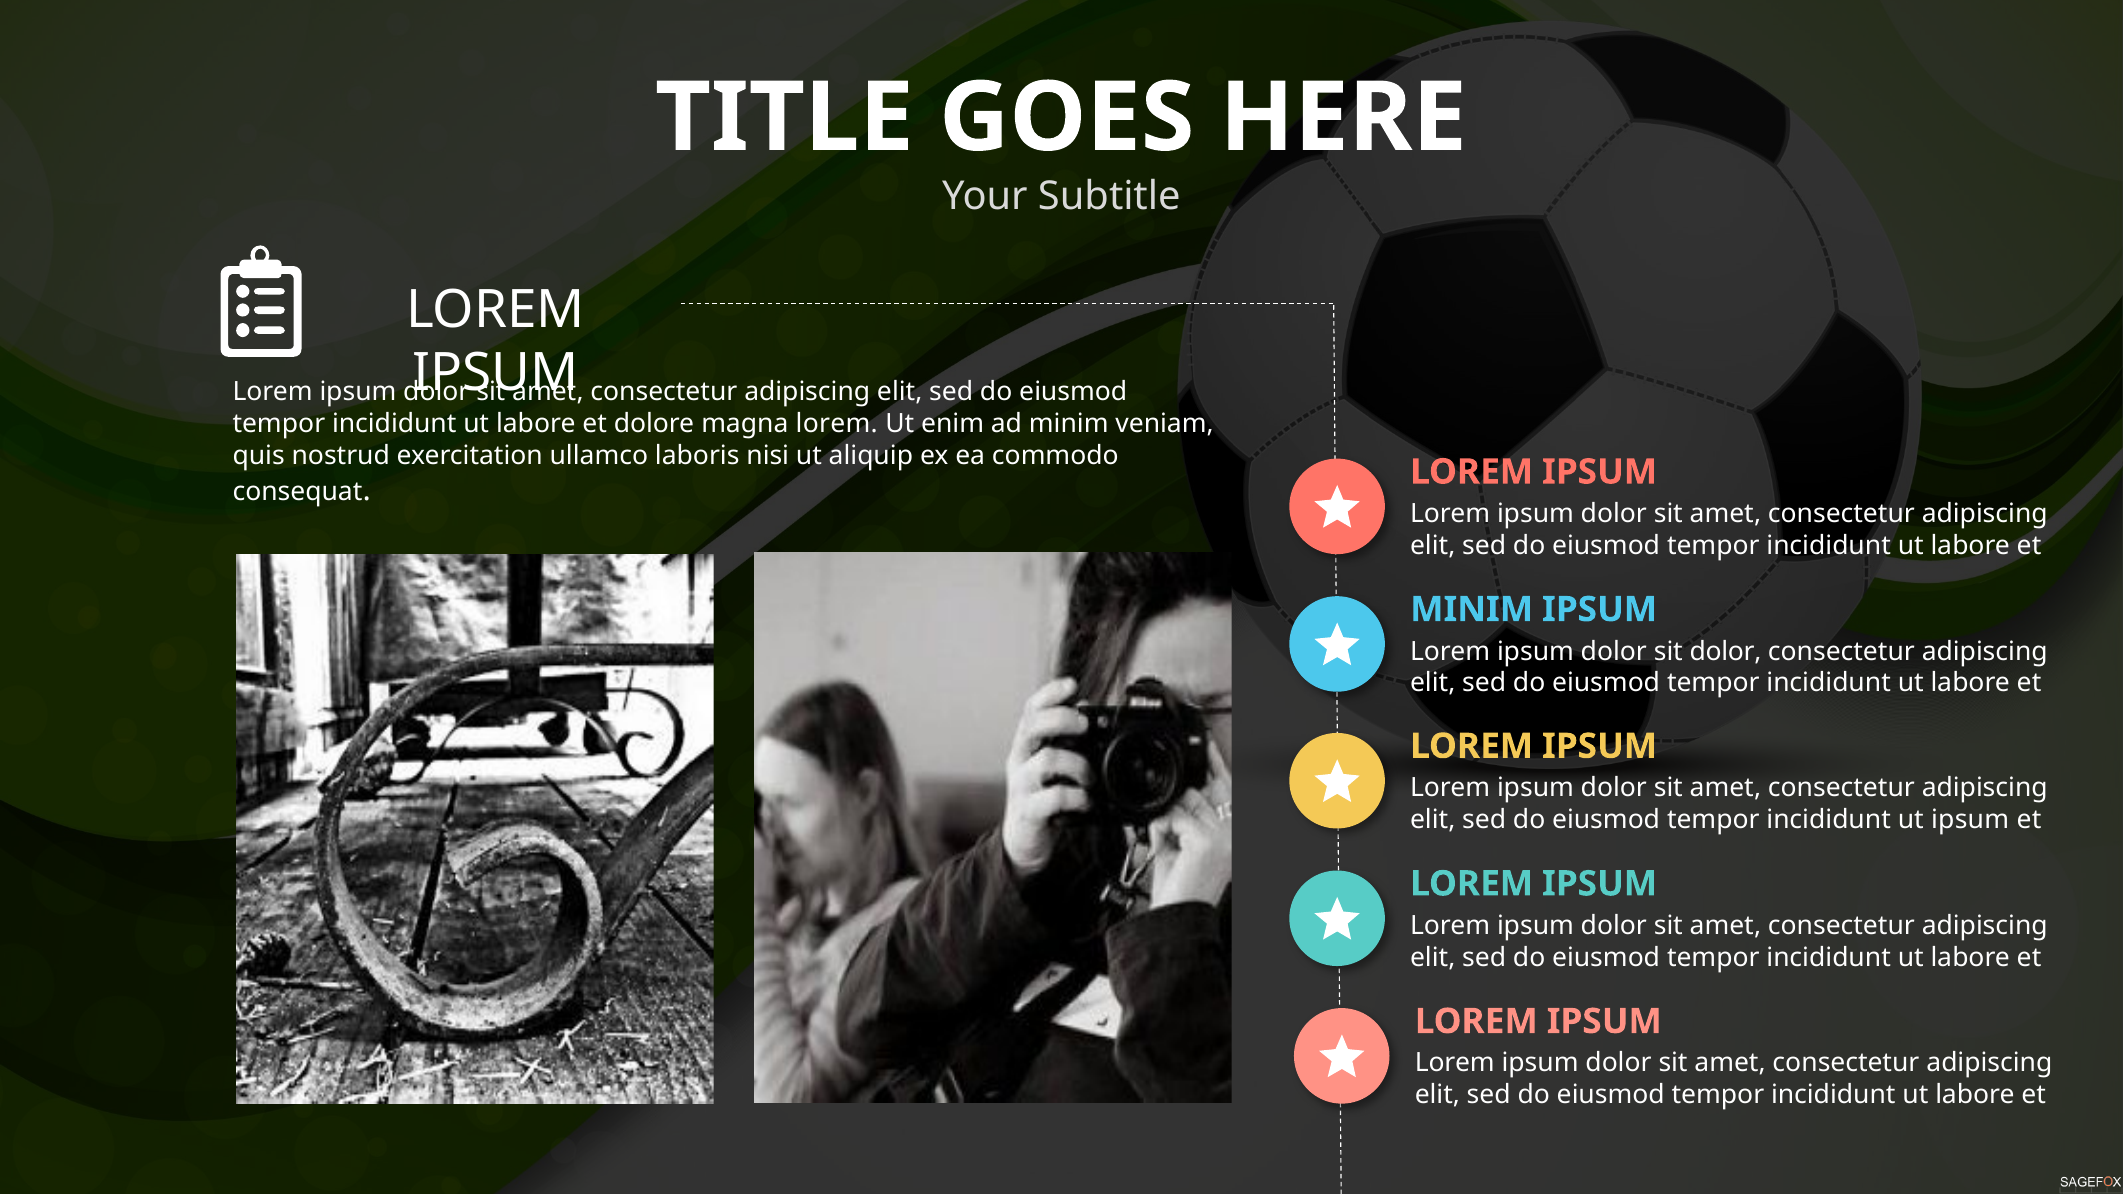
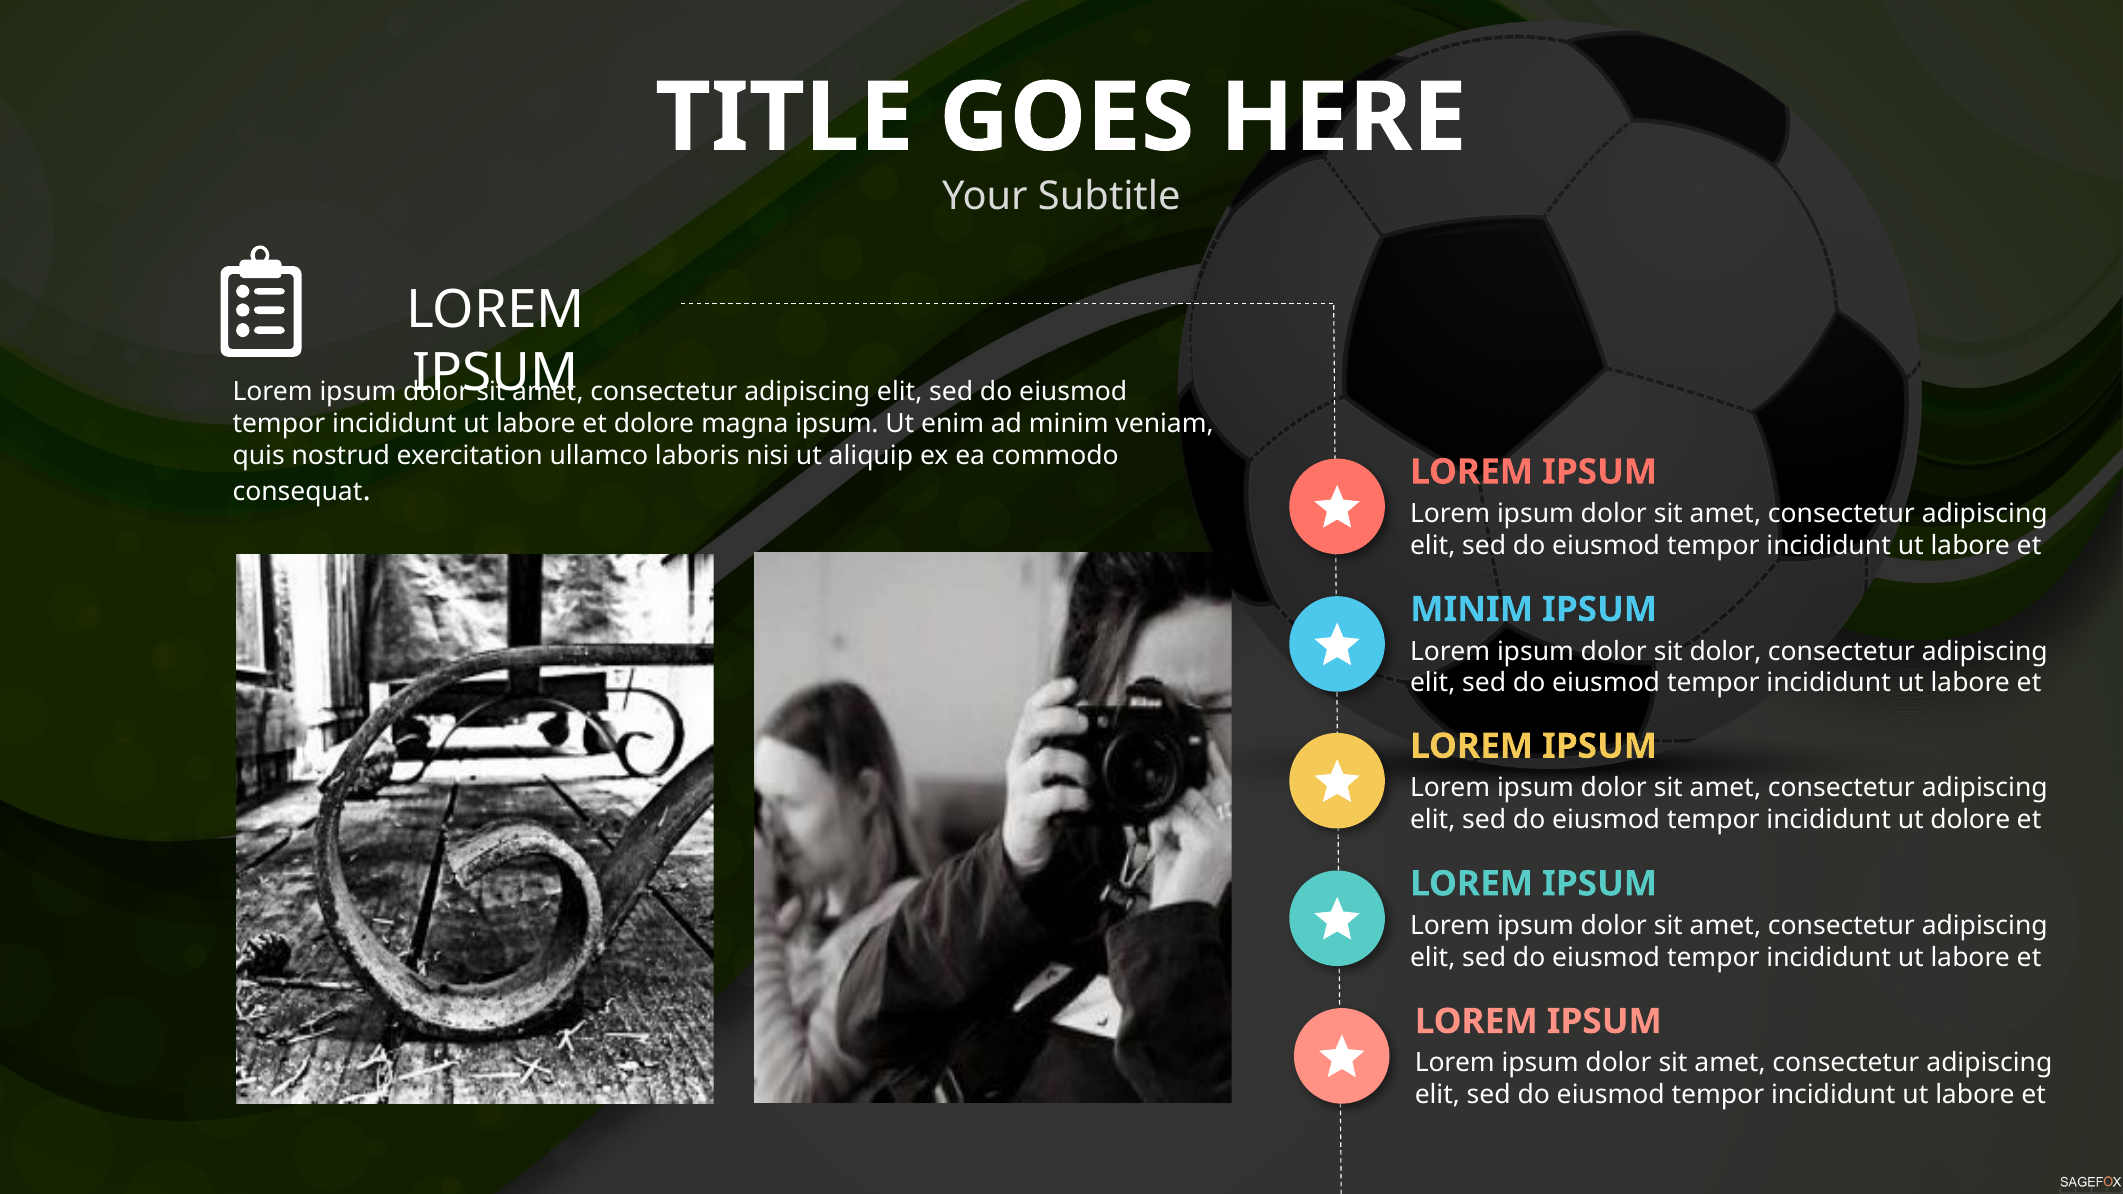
magna lorem: lorem -> ipsum
ut ipsum: ipsum -> dolore
